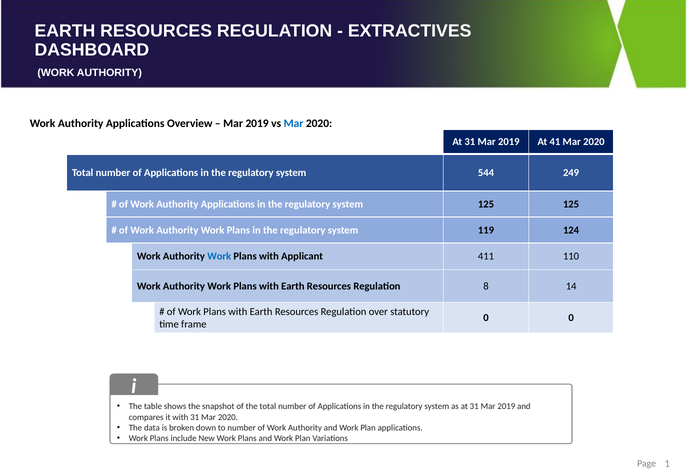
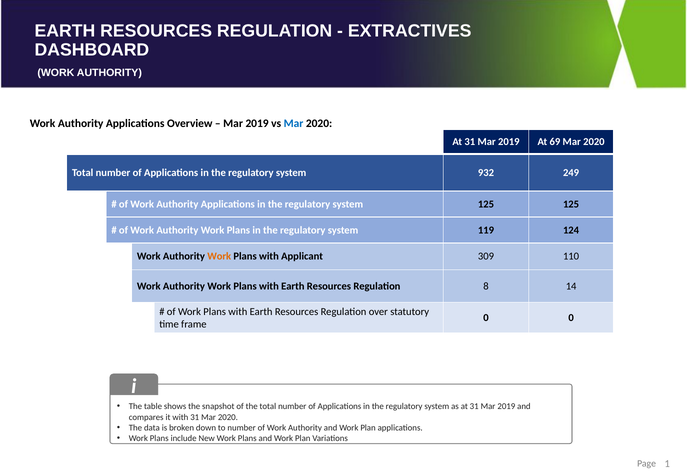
41: 41 -> 69
544: 544 -> 932
Work at (219, 256) colour: blue -> orange
411: 411 -> 309
